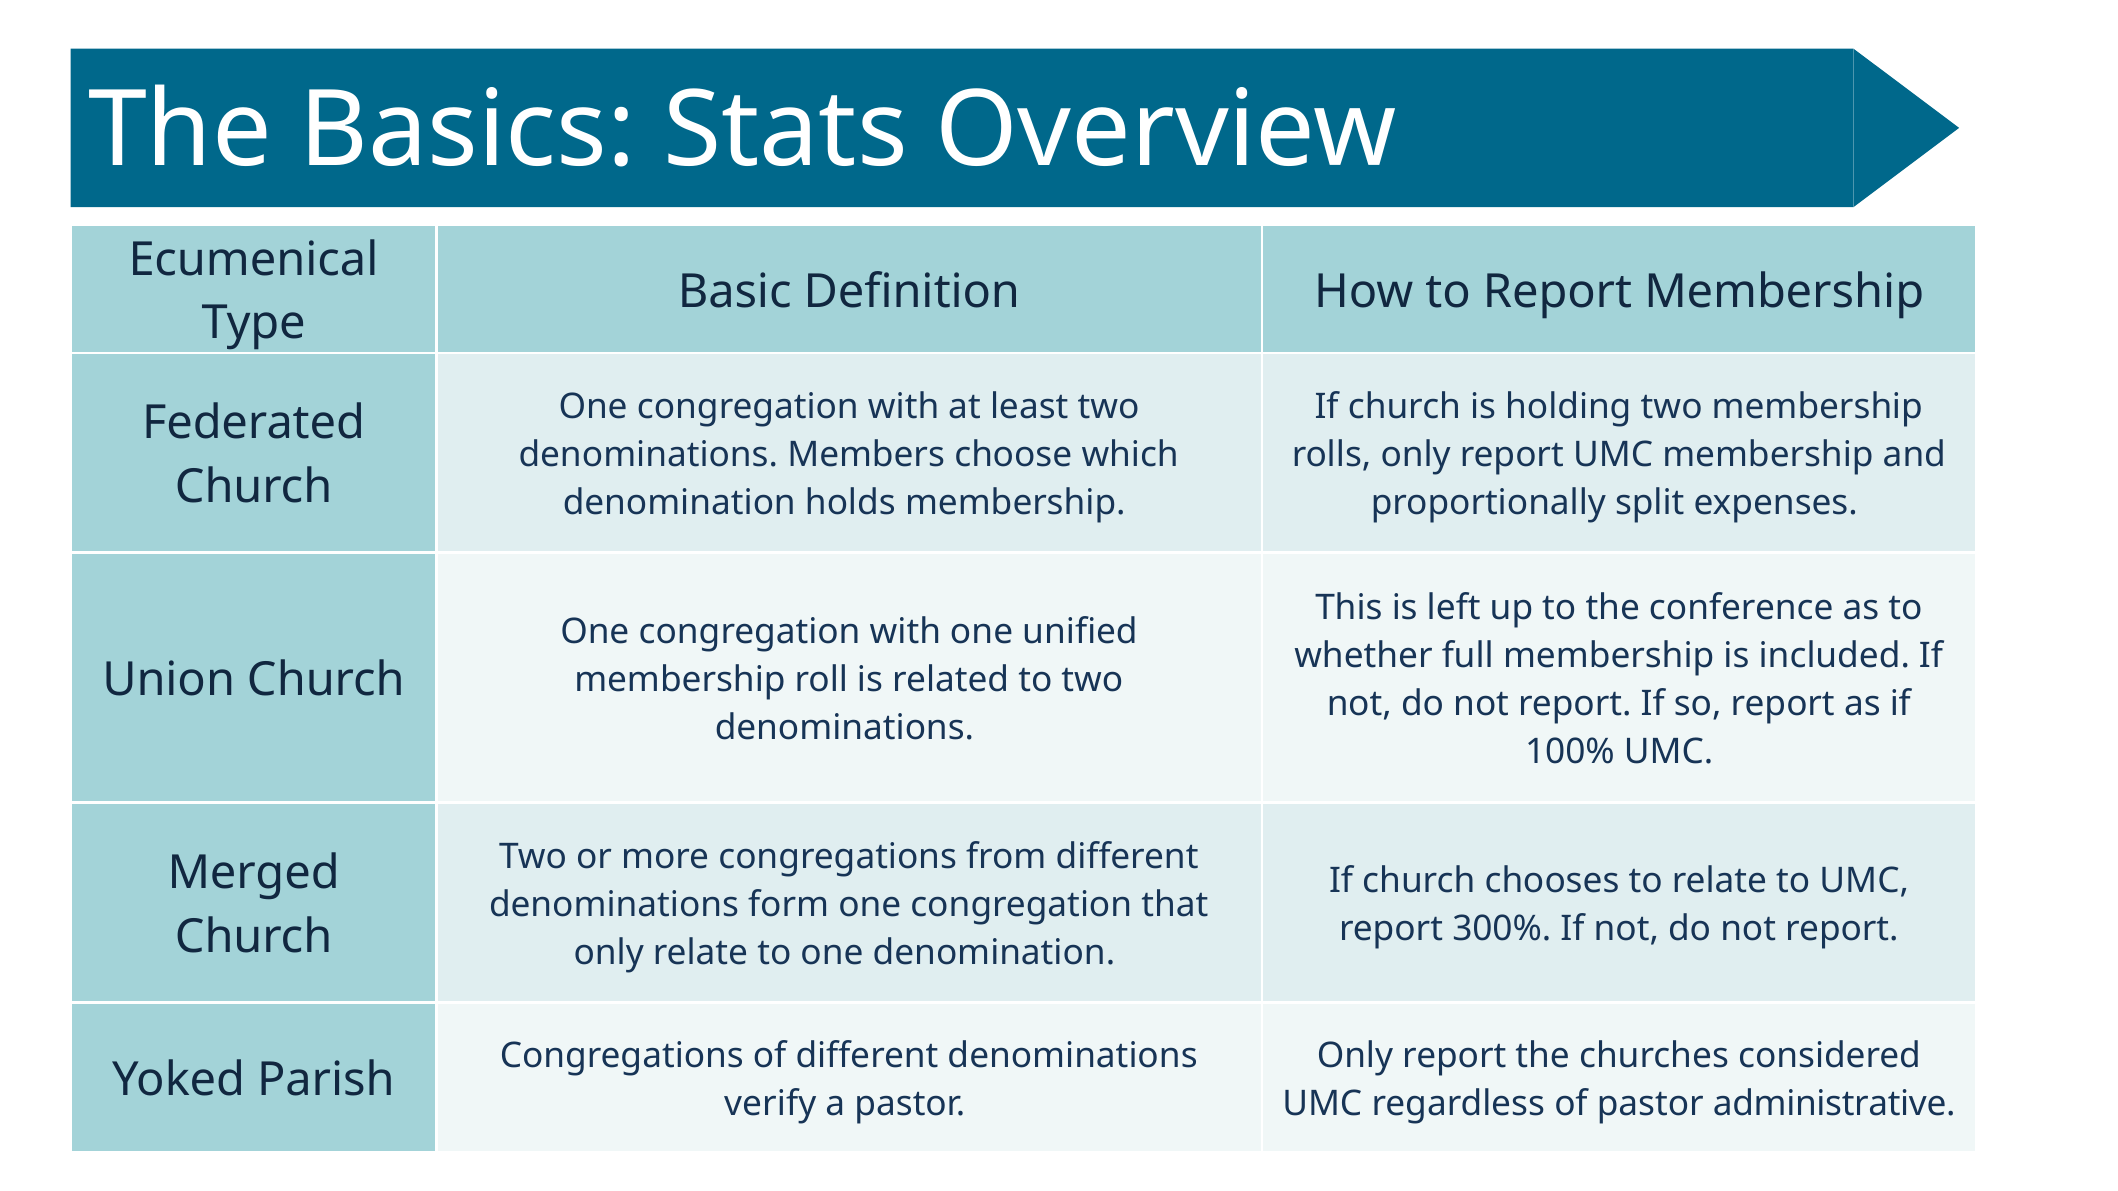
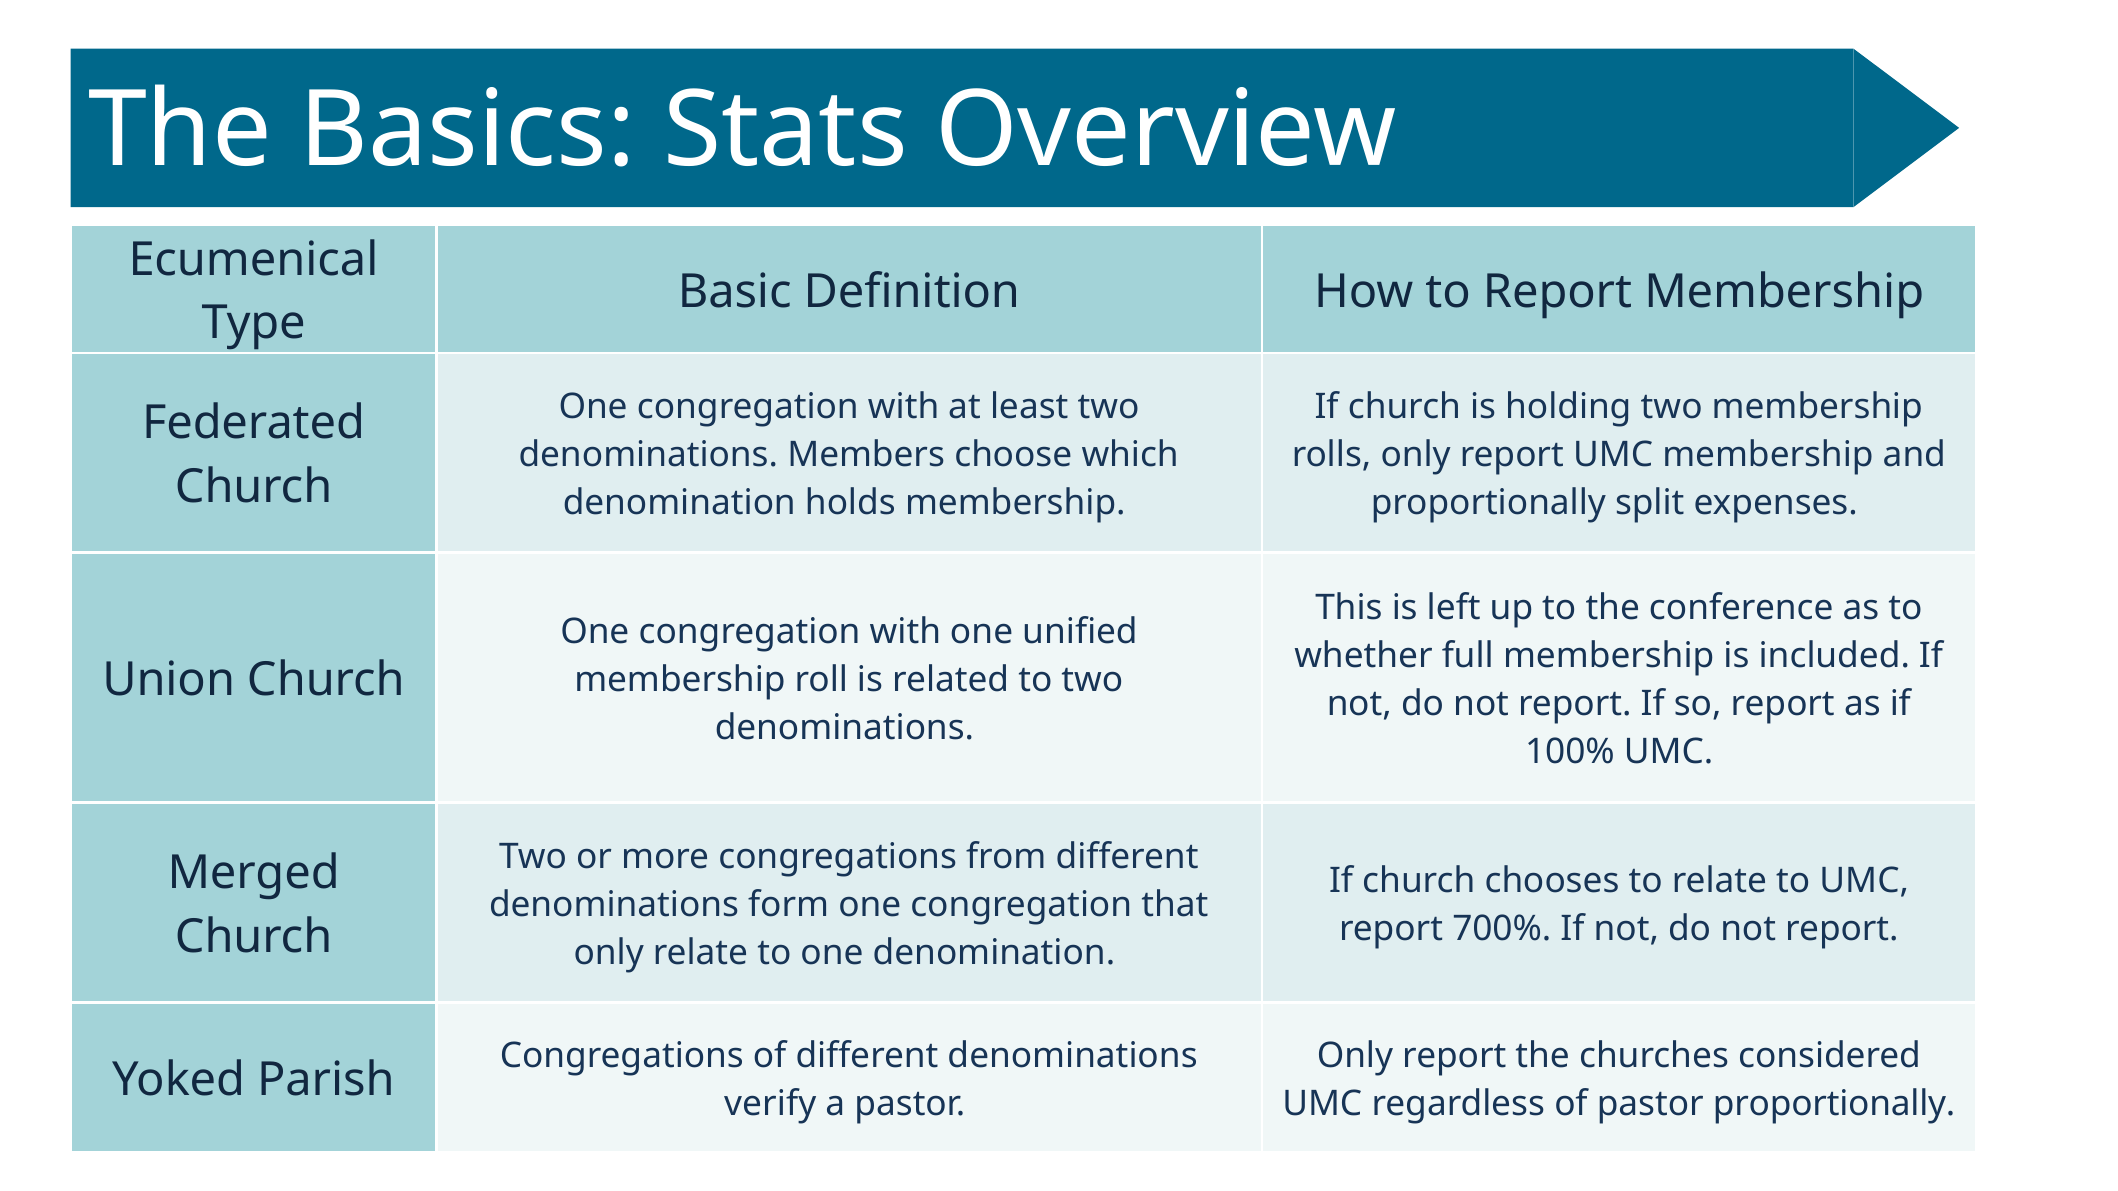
300%: 300% -> 700%
pastor administrative: administrative -> proportionally
